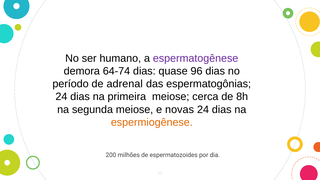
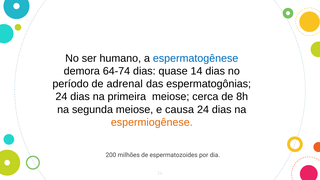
espermatogênese colour: purple -> blue
quase 96: 96 -> 14
novas: novas -> causa
